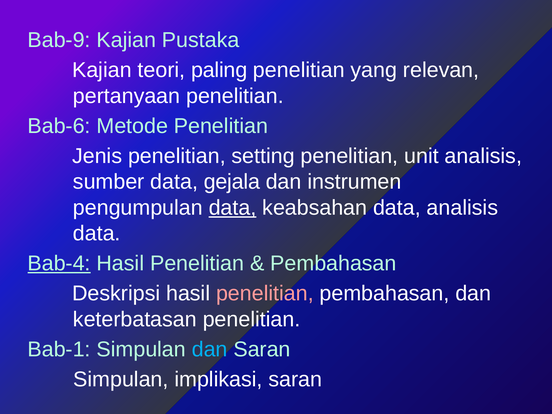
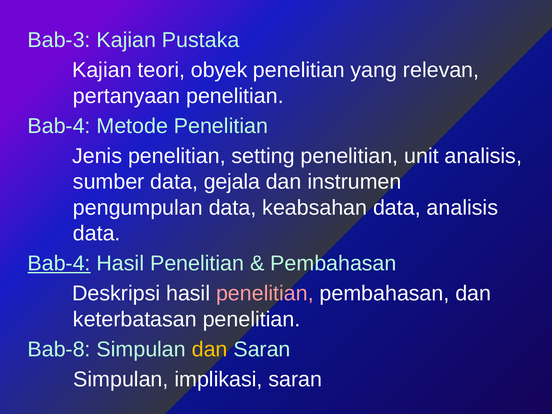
Bab-9: Bab-9 -> Bab-3
paling: paling -> obyek
Bab-6 at (59, 126): Bab-6 -> Bab-4
data at (233, 208) underline: present -> none
Bab-1: Bab-1 -> Bab-8
dan at (210, 349) colour: light blue -> yellow
